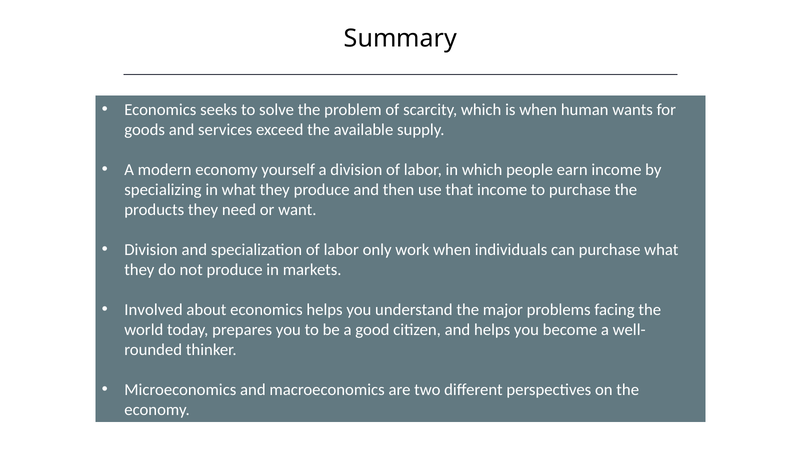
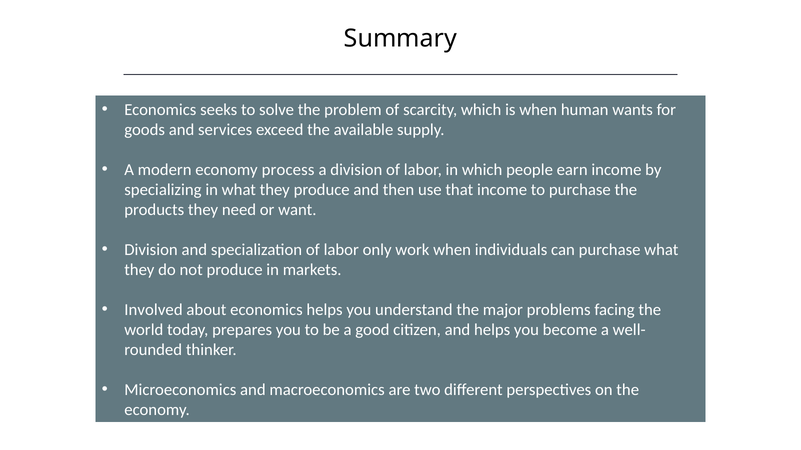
yourself: yourself -> process
